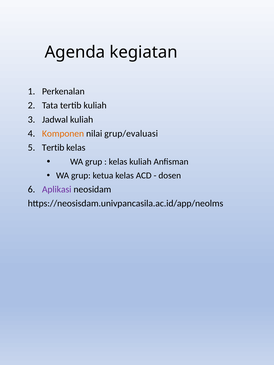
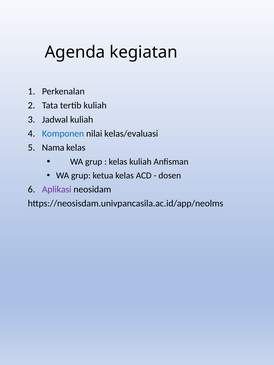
Komponen colour: orange -> blue
grup/evaluasi: grup/evaluasi -> kelas/evaluasi
Tertib at (53, 148): Tertib -> Nama
